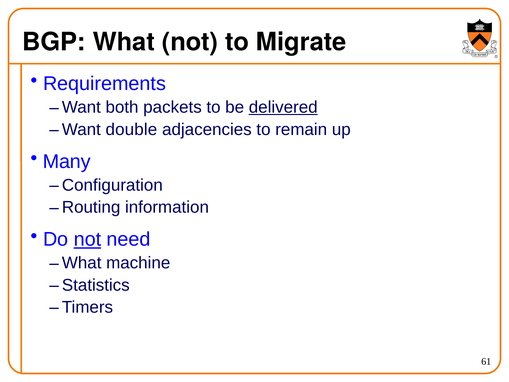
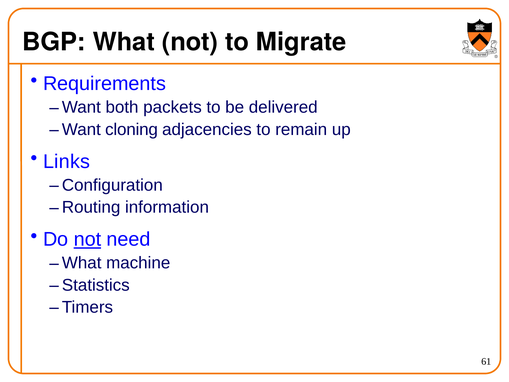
delivered underline: present -> none
double: double -> cloning
Many: Many -> Links
